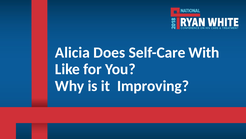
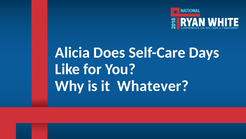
With: With -> Days
Improving: Improving -> Whatever
